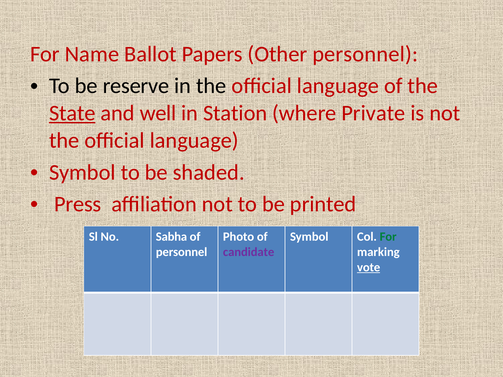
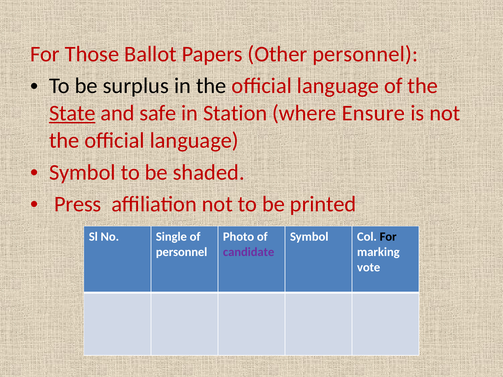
Name: Name -> Those
reserve: reserve -> surplus
well: well -> safe
Private: Private -> Ensure
Sabha: Sabha -> Single
For at (388, 237) colour: green -> black
vote underline: present -> none
